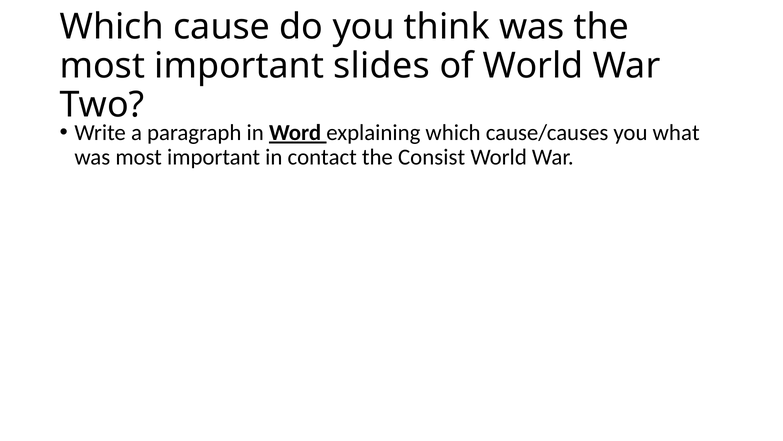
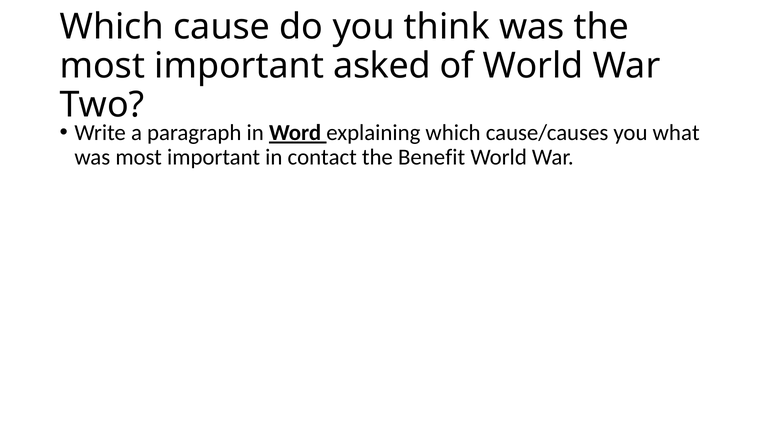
slides: slides -> asked
Consist: Consist -> Benefit
